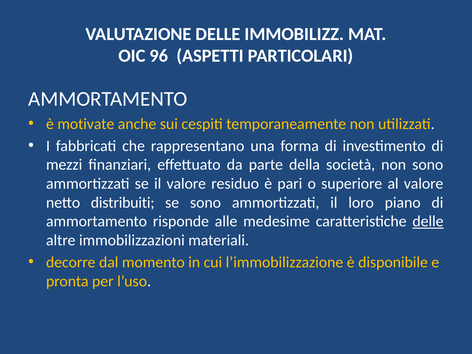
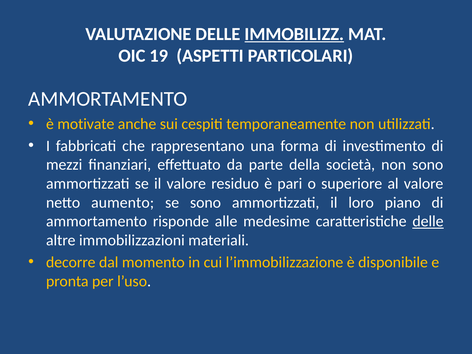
IMMOBILIZZ underline: none -> present
96: 96 -> 19
distribuiti: distribuiti -> aumento
